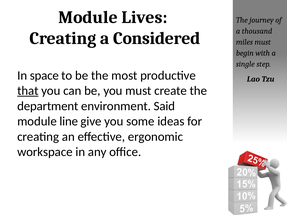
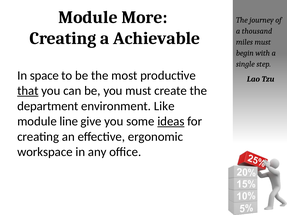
Lives: Lives -> More
Considered: Considered -> Achievable
Said: Said -> Like
ideas underline: none -> present
